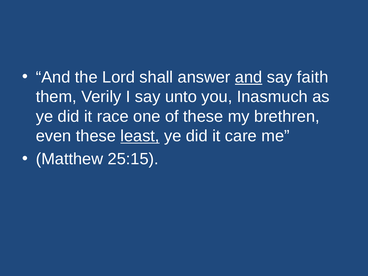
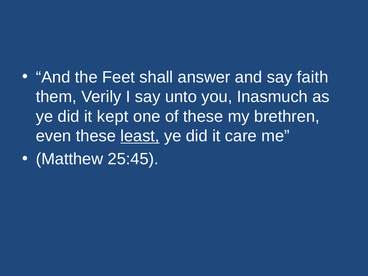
Lord: Lord -> Feet
and at (249, 77) underline: present -> none
race: race -> kept
25:15: 25:15 -> 25:45
